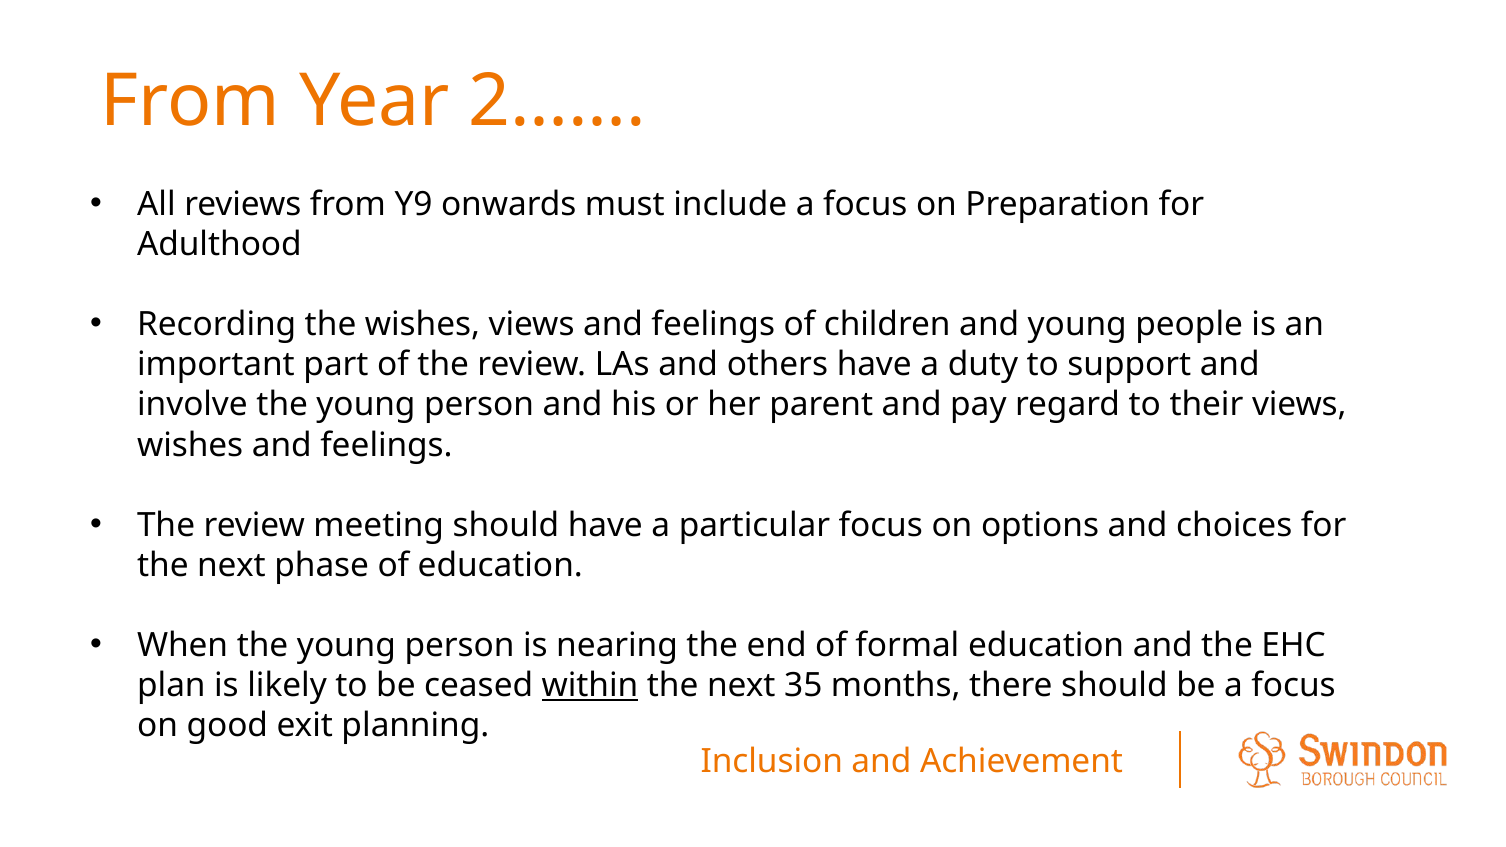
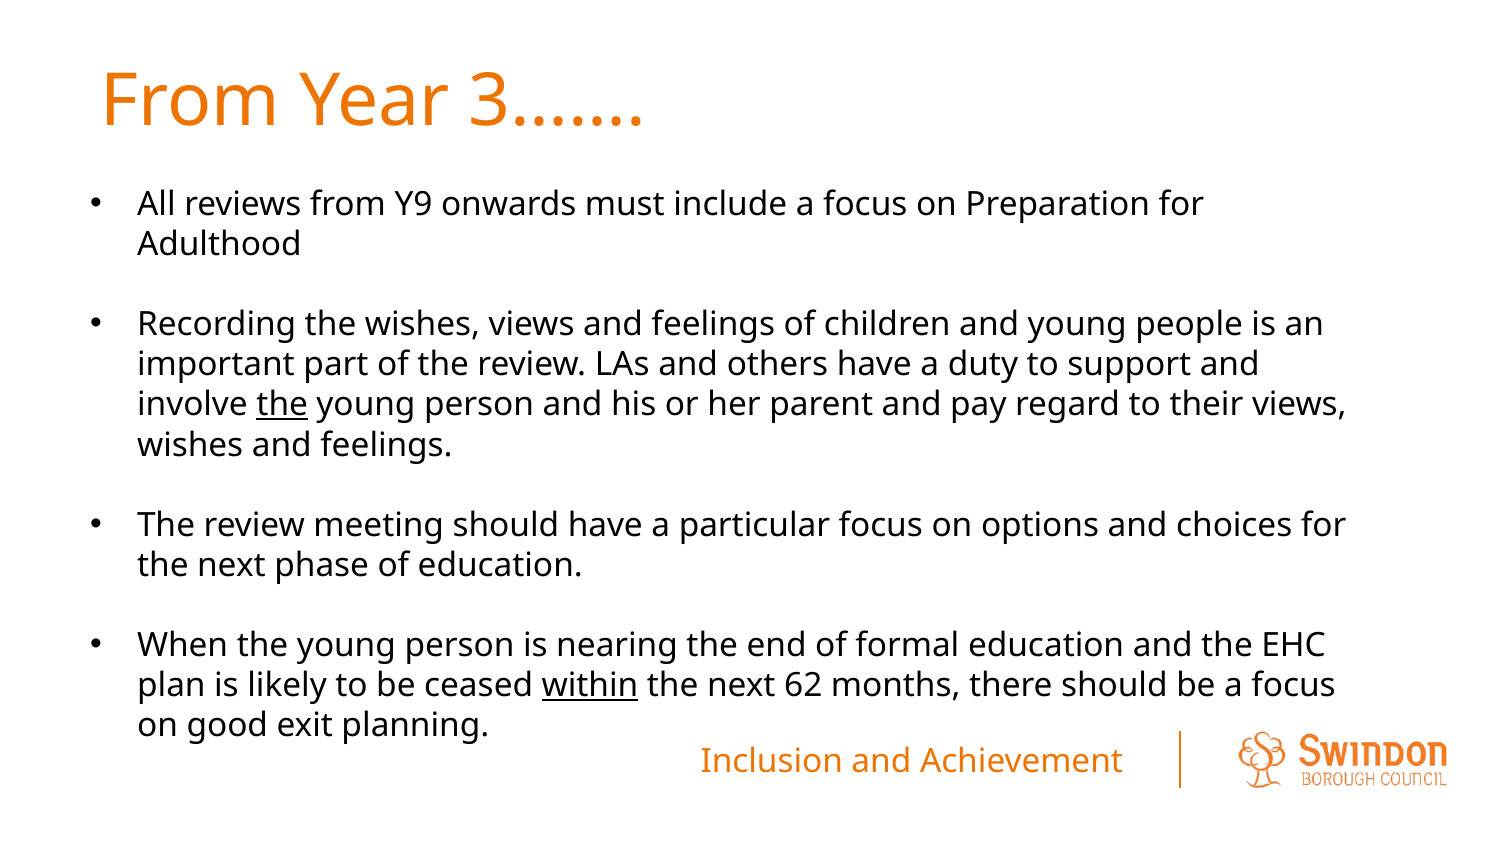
2……: 2…… -> 3……
the at (282, 405) underline: none -> present
35: 35 -> 62
